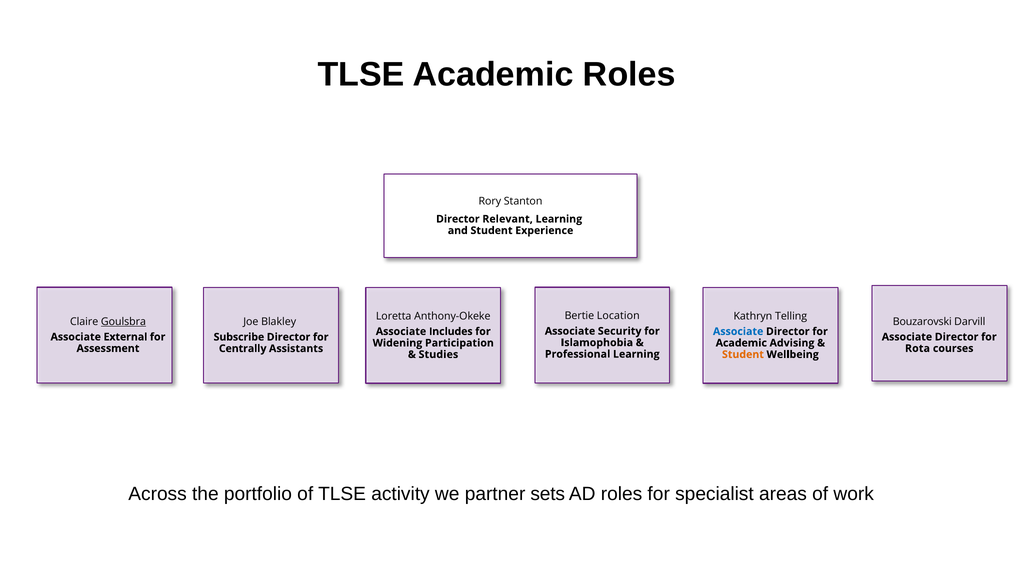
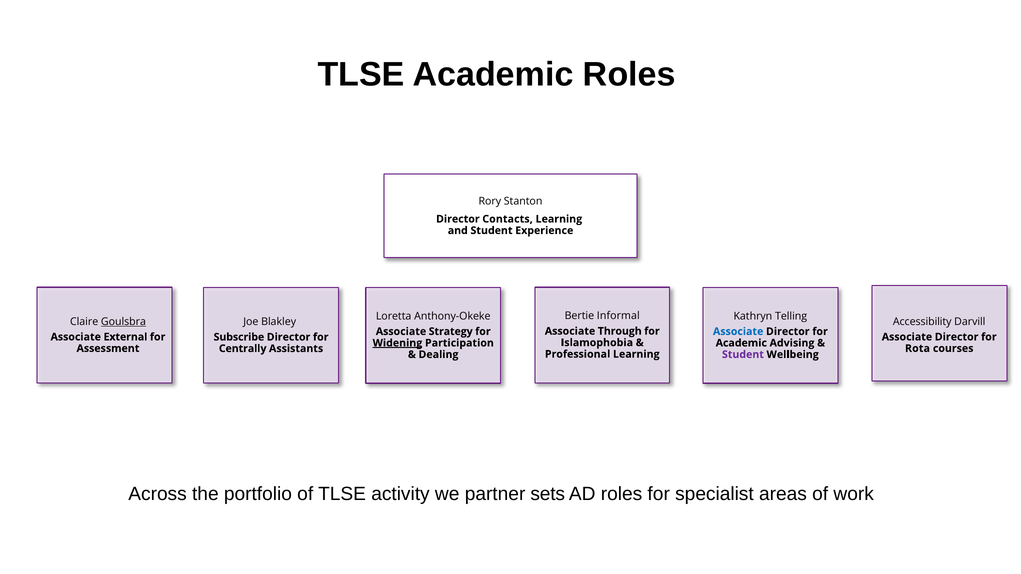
Relevant: Relevant -> Contacts
Location: Location -> Informal
Bouzarovski: Bouzarovski -> Accessibility
Security: Security -> Through
Includes: Includes -> Strategy
Widening underline: none -> present
Studies: Studies -> Dealing
Student at (743, 355) colour: orange -> purple
